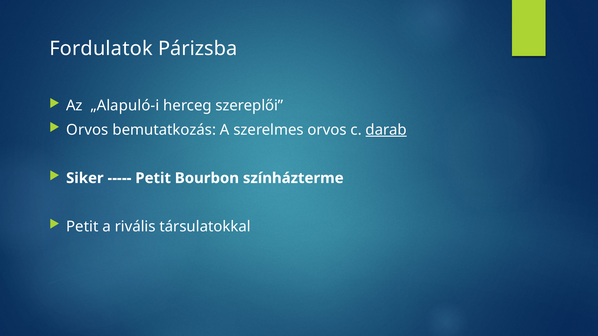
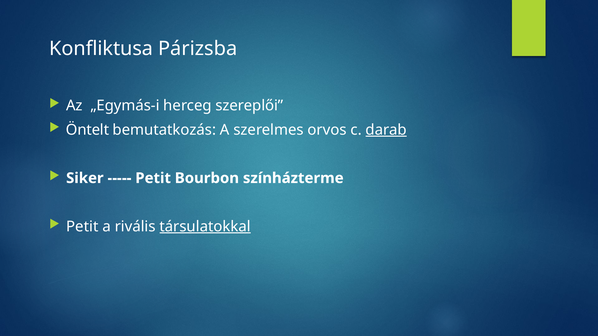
Fordulatok: Fordulatok -> Konfliktusa
„Alapuló-i: „Alapuló-i -> „Egymás-i
Orvos at (87, 130): Orvos -> Öntelt
társulatokkal underline: none -> present
